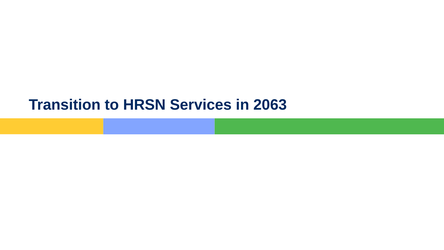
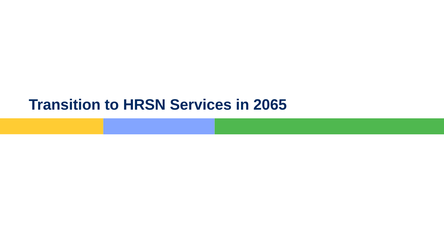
2063: 2063 -> 2065
